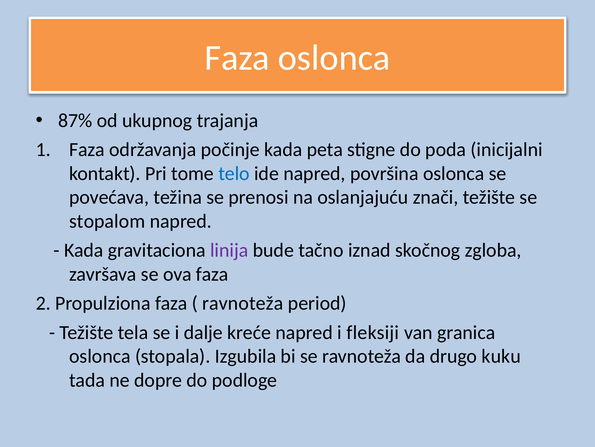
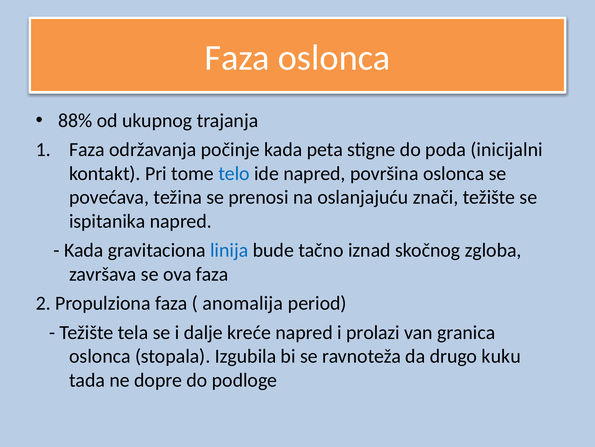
87%: 87% -> 88%
stopalom: stopalom -> ispitanika
linija colour: purple -> blue
ravnoteža at (243, 303): ravnoteža -> anomalija
fleksiji: fleksiji -> prolazi
